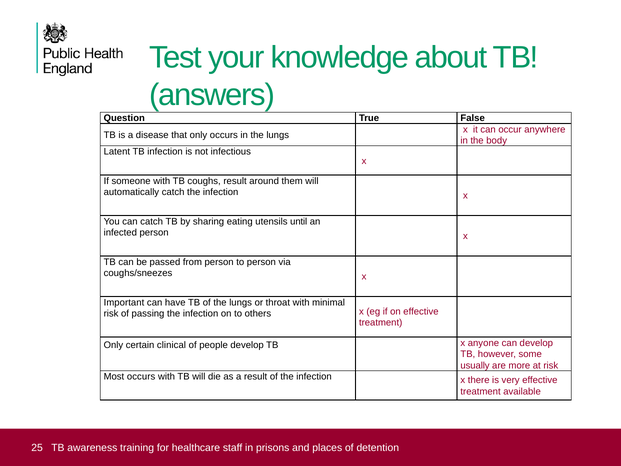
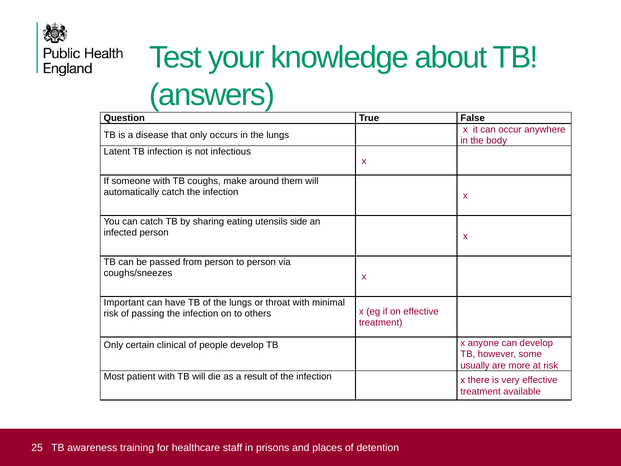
coughs result: result -> make
until: until -> side
Most occurs: occurs -> patient
